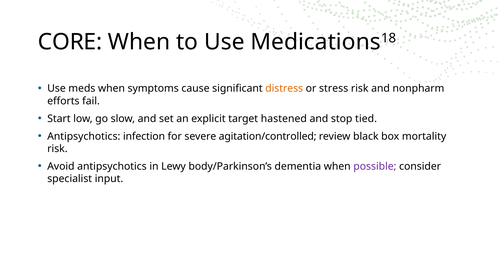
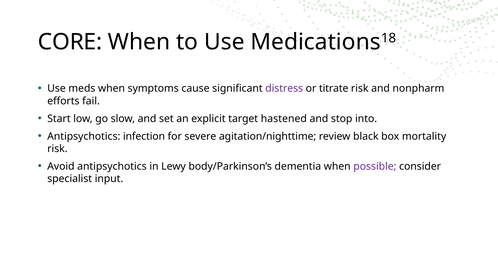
distress colour: orange -> purple
stress: stress -> titrate
tied: tied -> into
agitation/controlled: agitation/controlled -> agitation/nighttime
